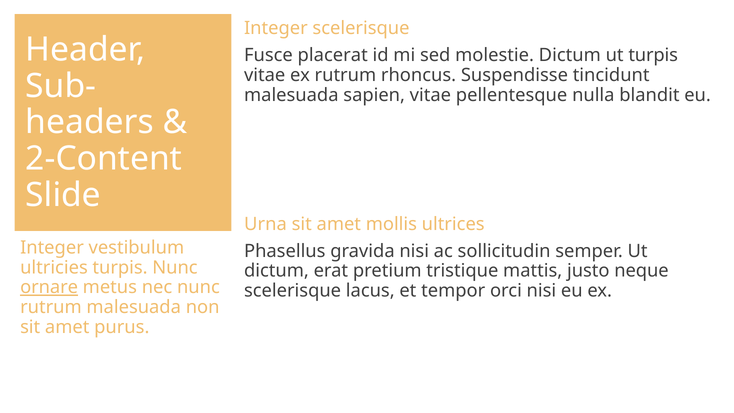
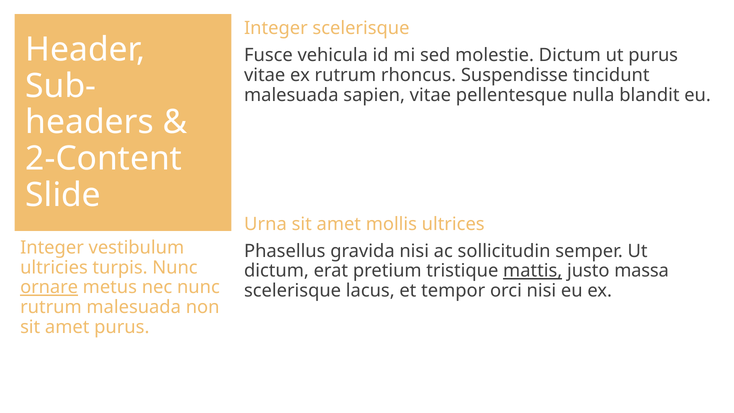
placerat: placerat -> vehicula
ut turpis: turpis -> purus
mattis underline: none -> present
neque: neque -> massa
